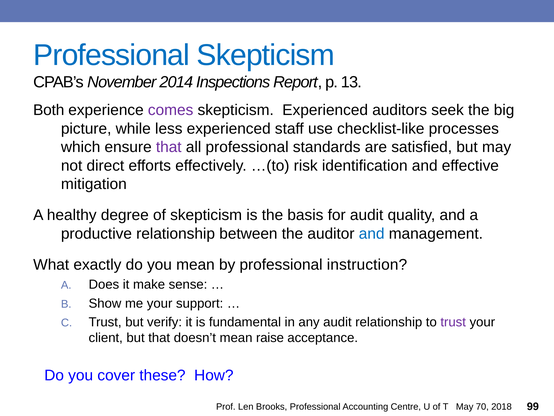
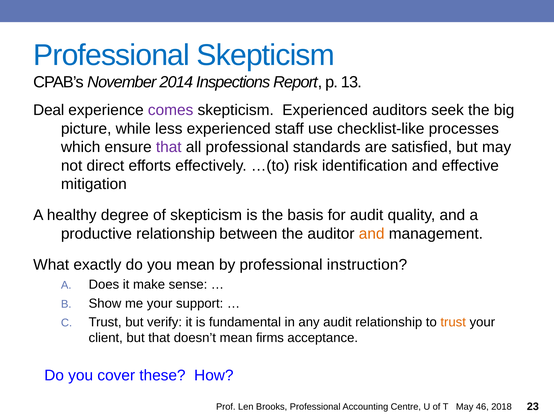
Both: Both -> Deal
and at (372, 233) colour: blue -> orange
trust at (453, 322) colour: purple -> orange
raise: raise -> firms
70: 70 -> 46
99: 99 -> 23
